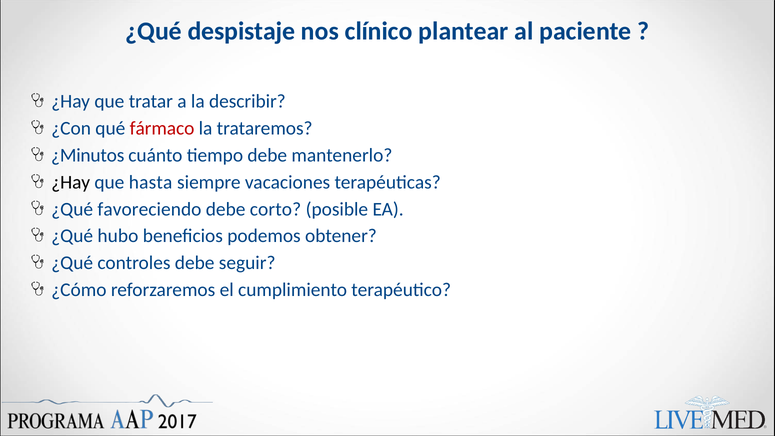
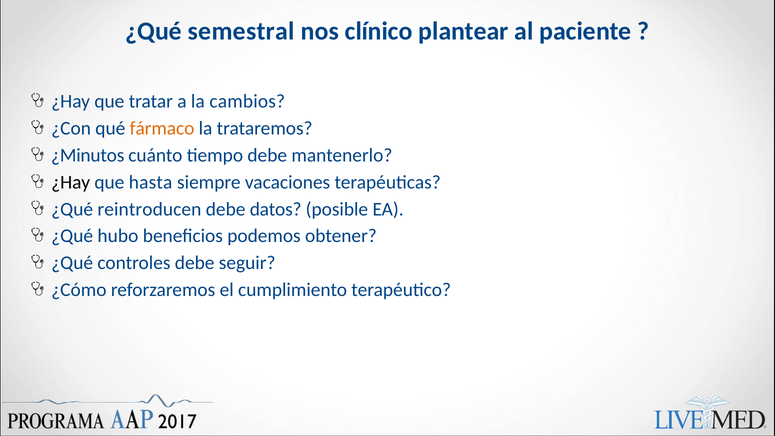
despistaje: despistaje -> semestral
describir: describir -> cambios
fármaco colour: red -> orange
favoreciendo: favoreciendo -> reintroducen
corto: corto -> datos
